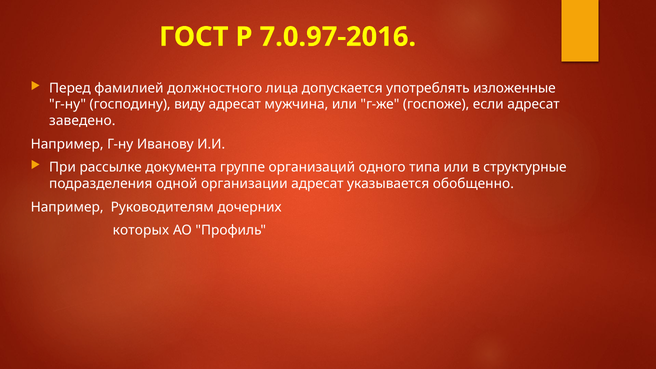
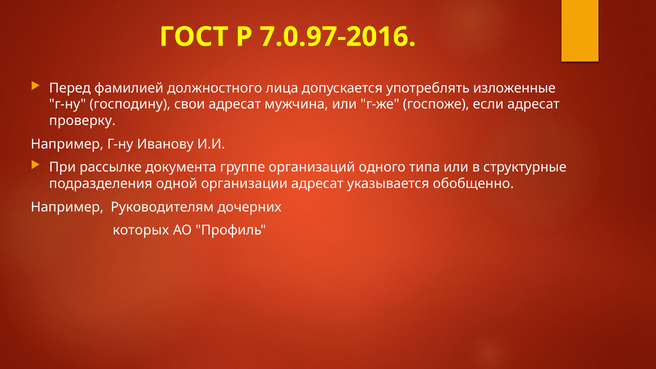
виду: виду -> свои
заведено: заведено -> проверку
